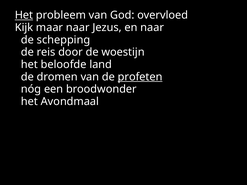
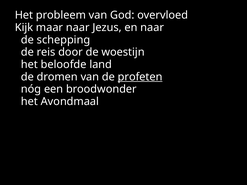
Het at (24, 15) underline: present -> none
